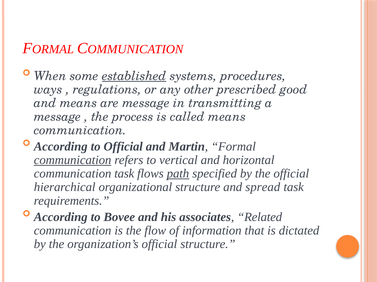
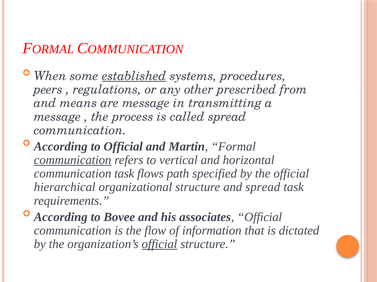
ways: ways -> peers
good: good -> from
called means: means -> spread
path underline: present -> none
associates Related: Related -> Official
official at (159, 245) underline: none -> present
